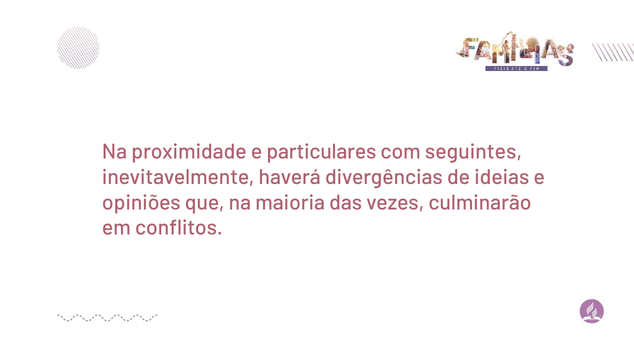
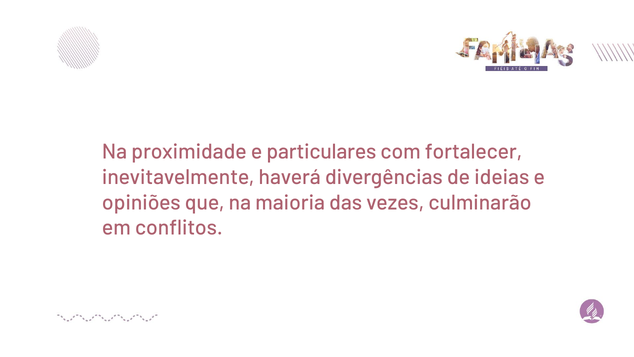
seguintes: seguintes -> fortalecer
